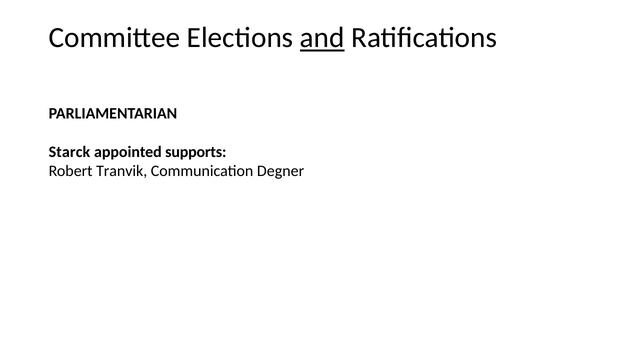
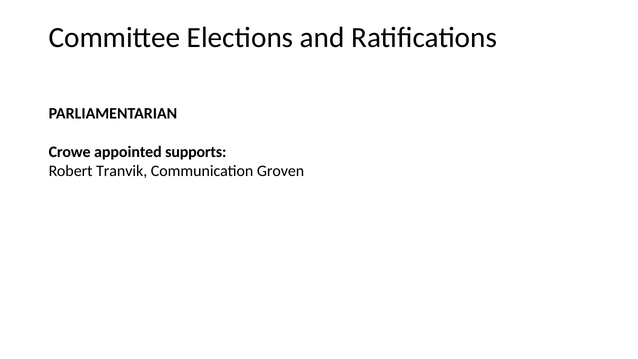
and underline: present -> none
Starck: Starck -> Crowe
Degner: Degner -> Groven
